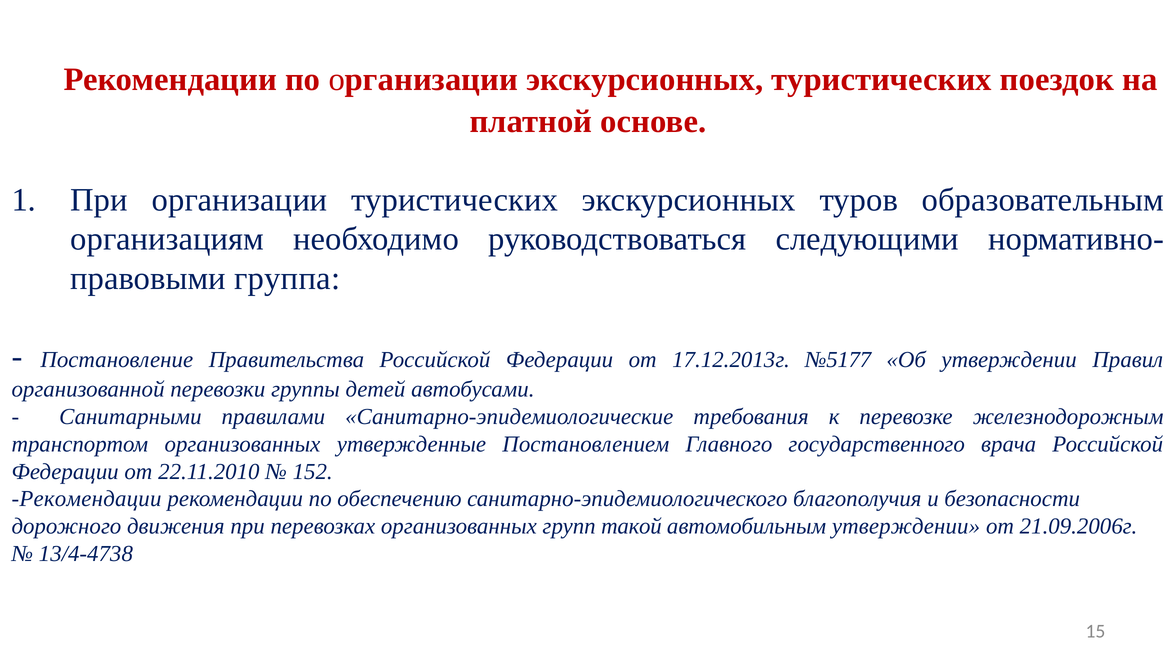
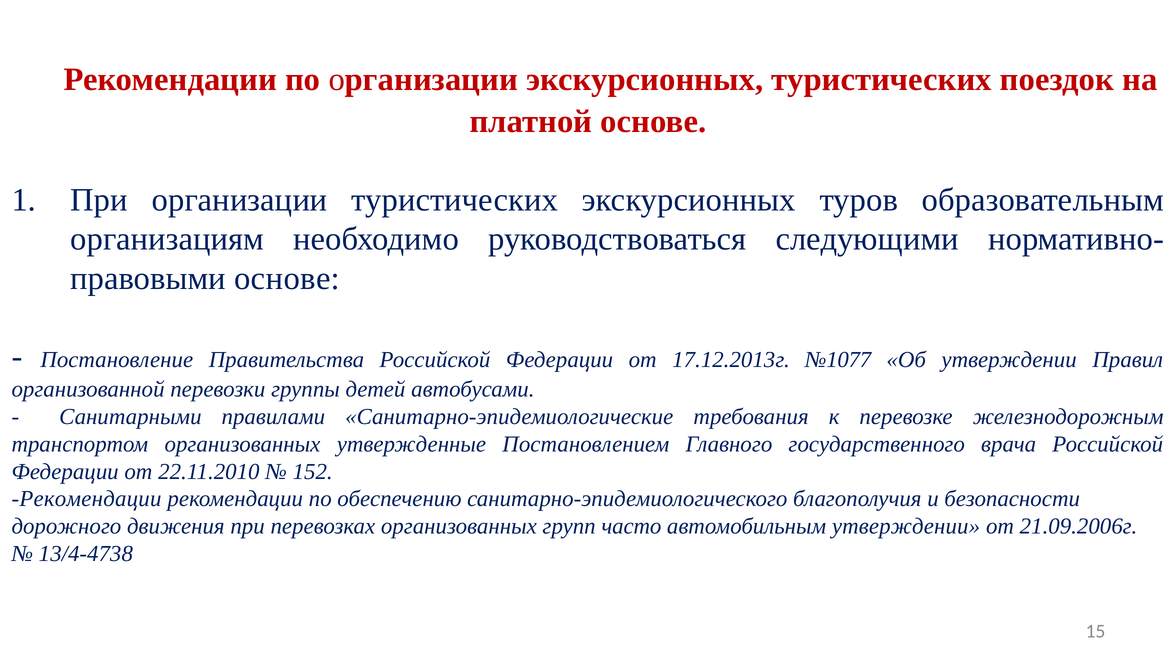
группа at (287, 278): группа -> основе
№5177: №5177 -> №1077
такой: такой -> часто
